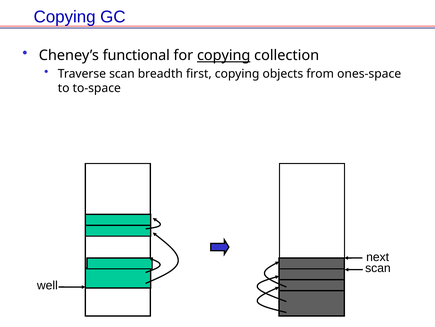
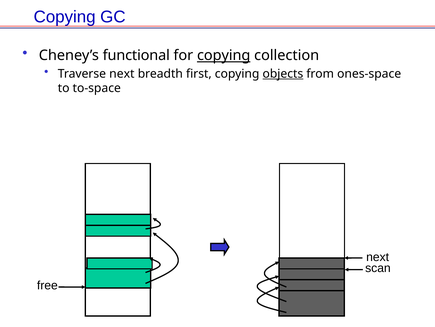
Traverse scan: scan -> next
objects underline: none -> present
well: well -> free
